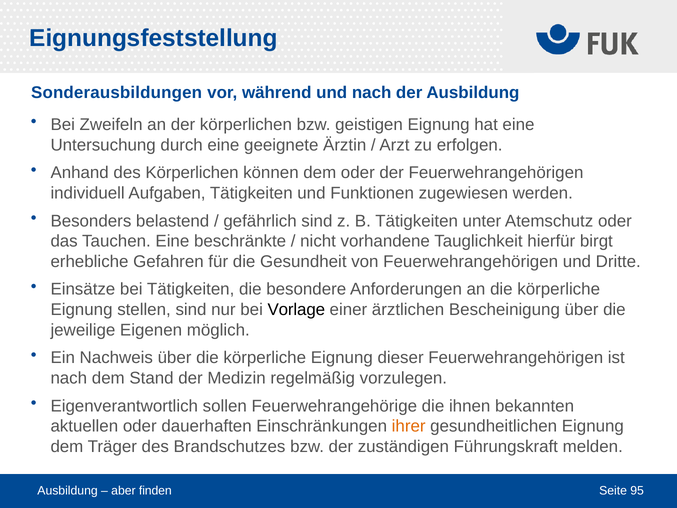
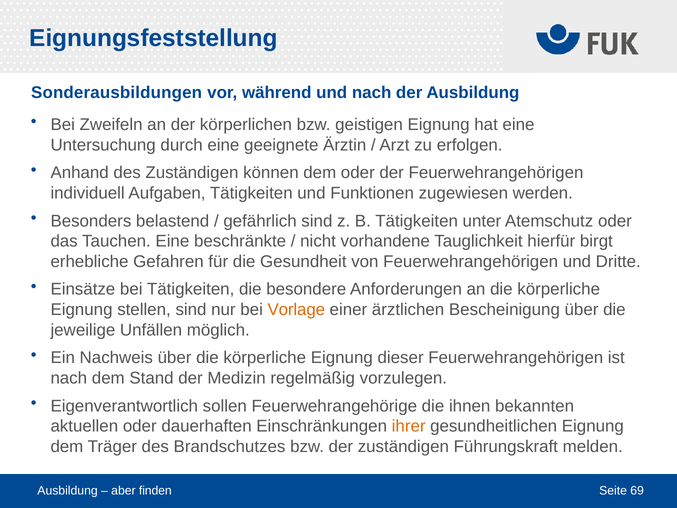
des Körperlichen: Körperlichen -> Zuständigen
Vorlage colour: black -> orange
Eigenen: Eigenen -> Unfällen
95: 95 -> 69
